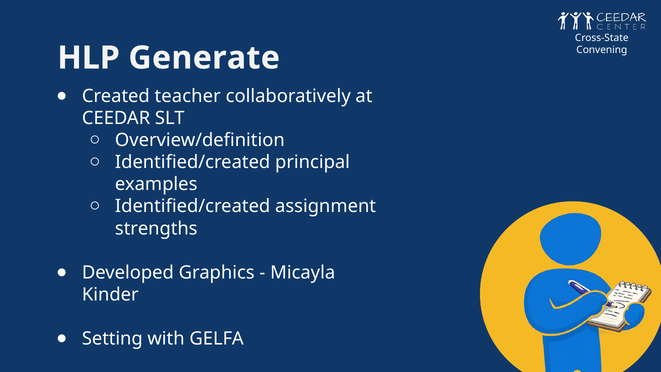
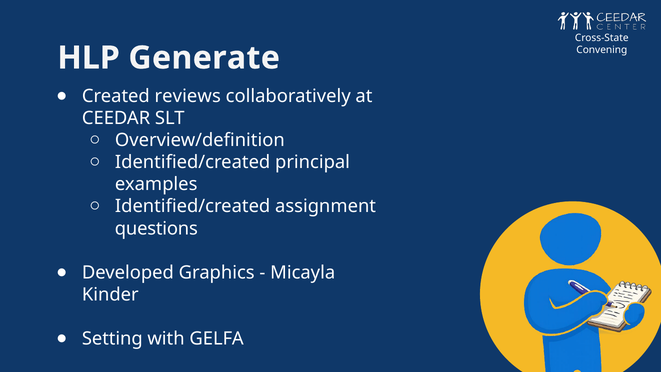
teacher: teacher -> reviews
strengths: strengths -> questions
